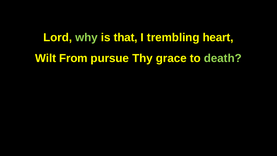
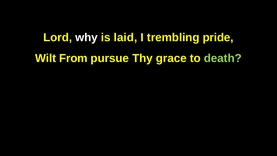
why colour: light green -> white
that: that -> laid
heart: heart -> pride
